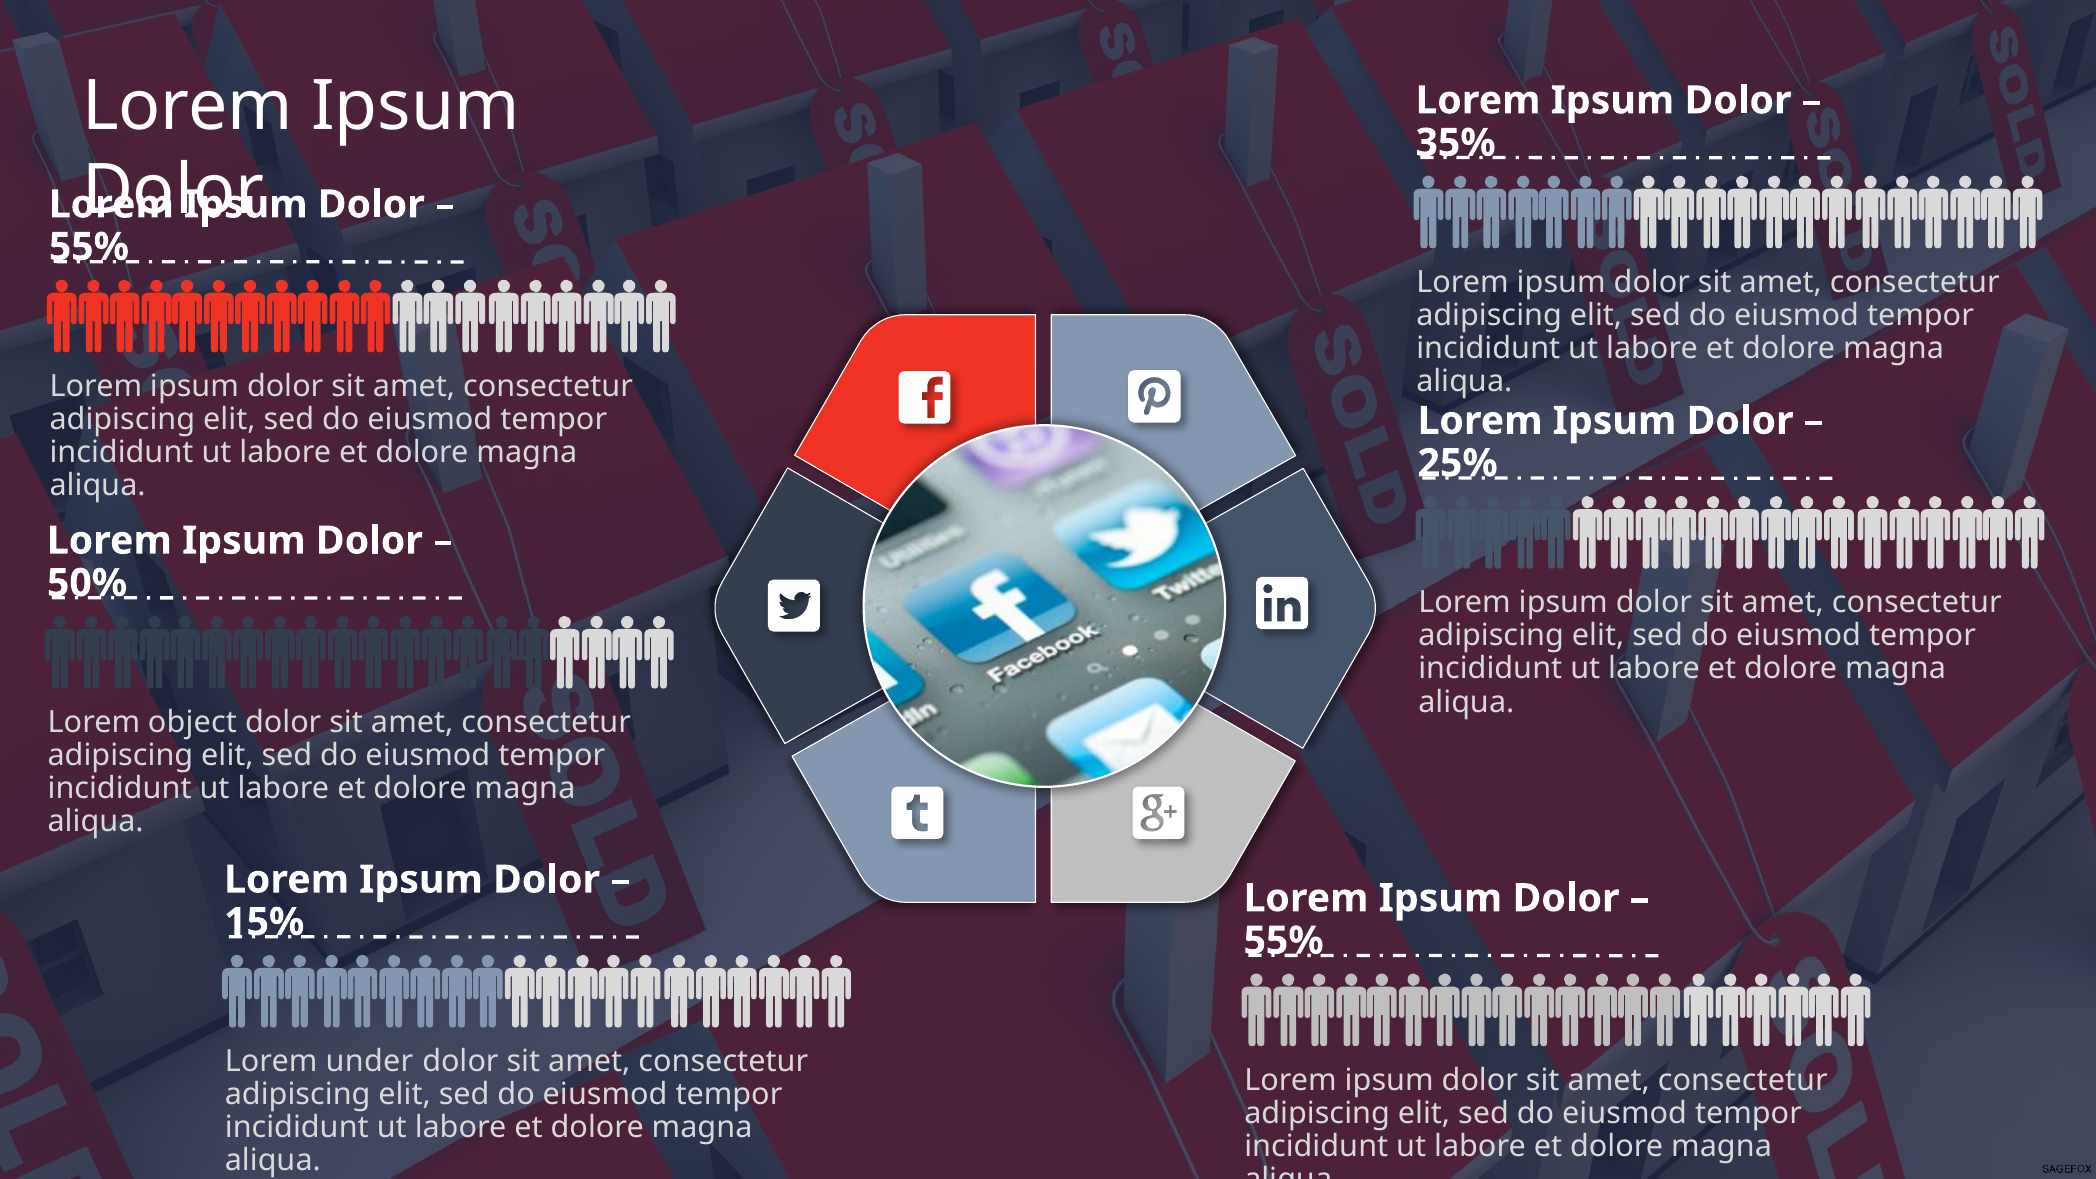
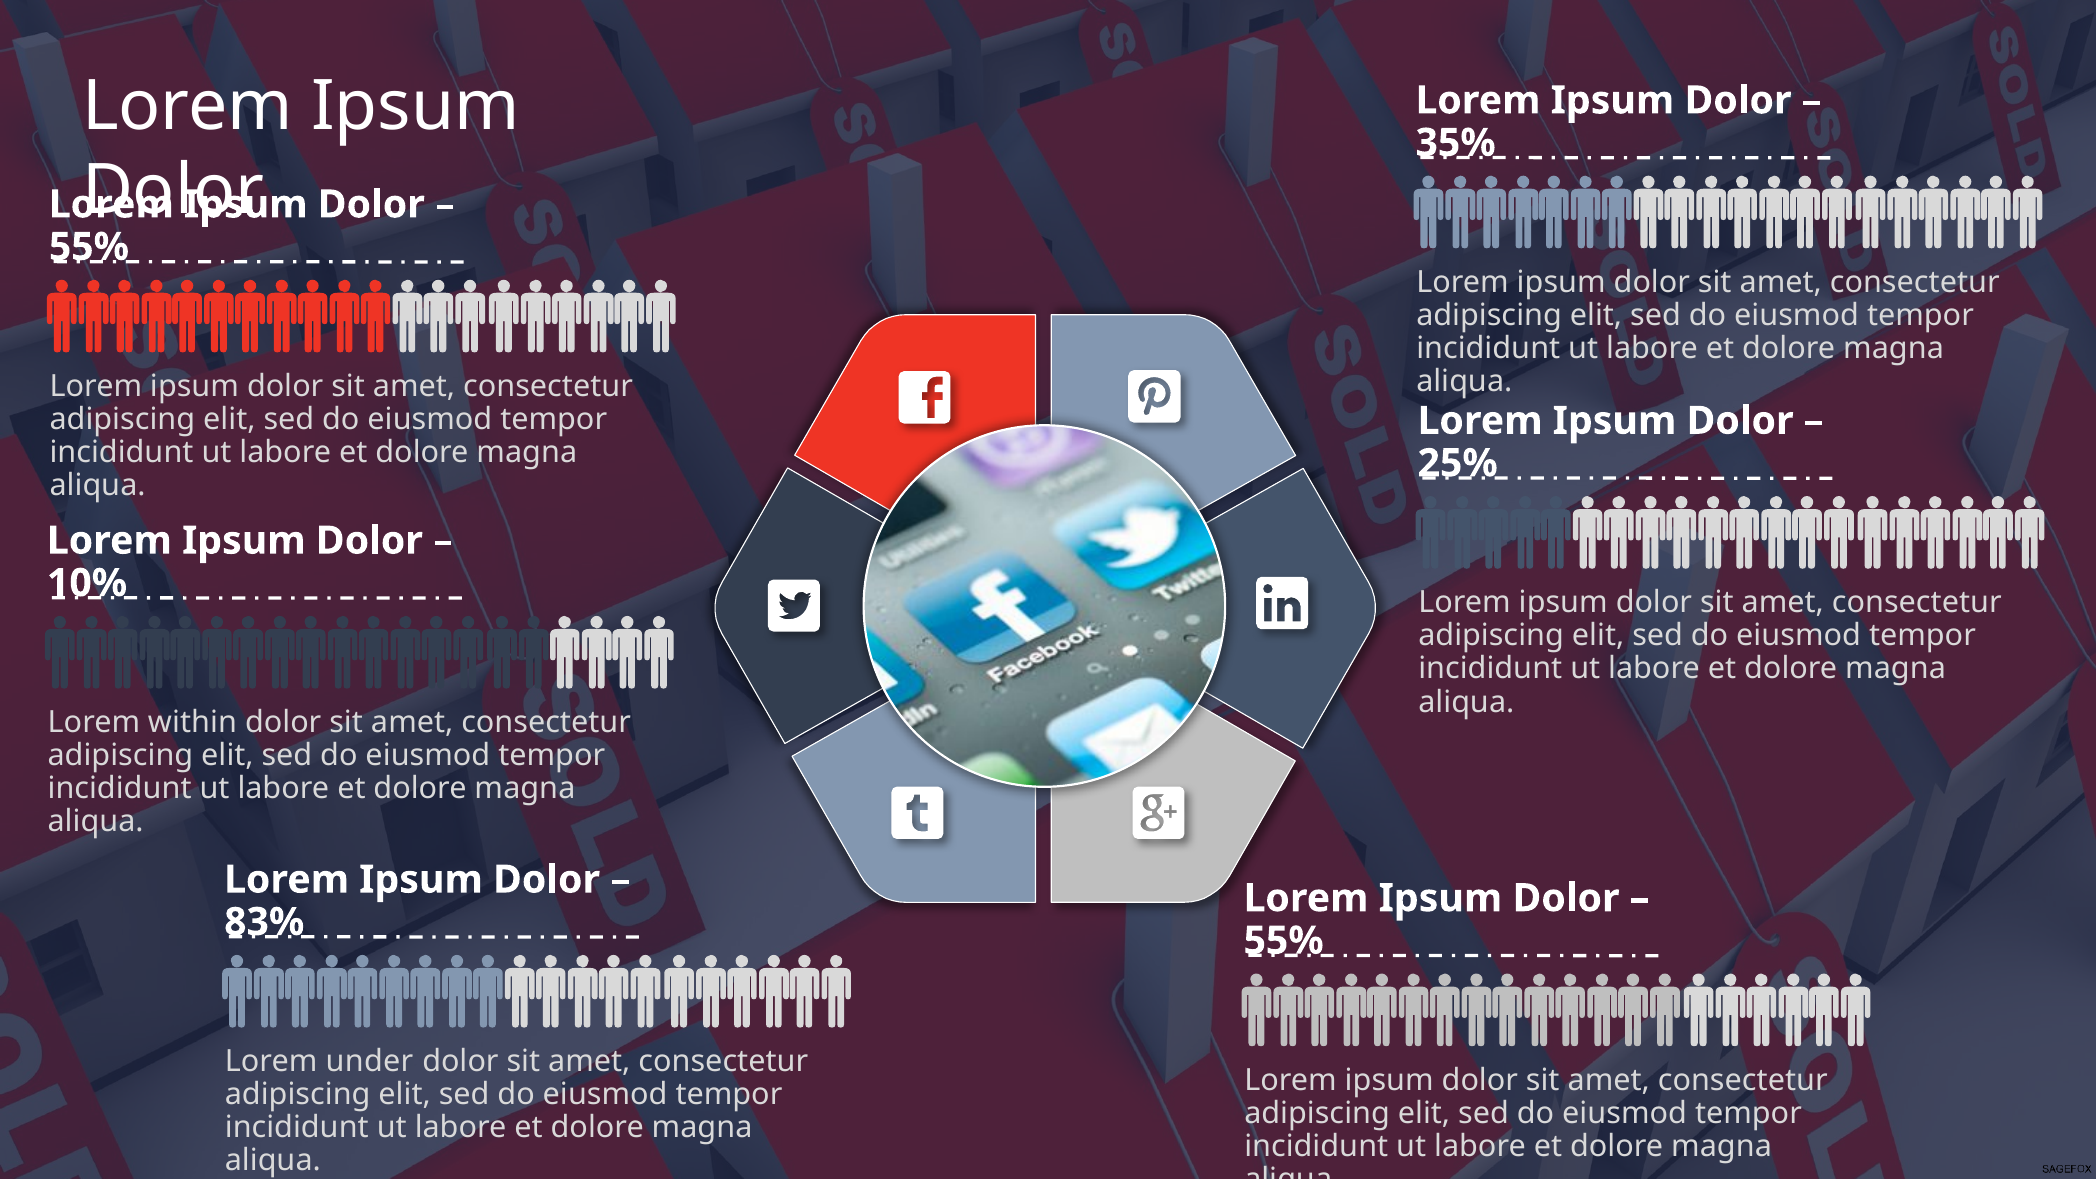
50%: 50% -> 10%
object: object -> within
15%: 15% -> 83%
